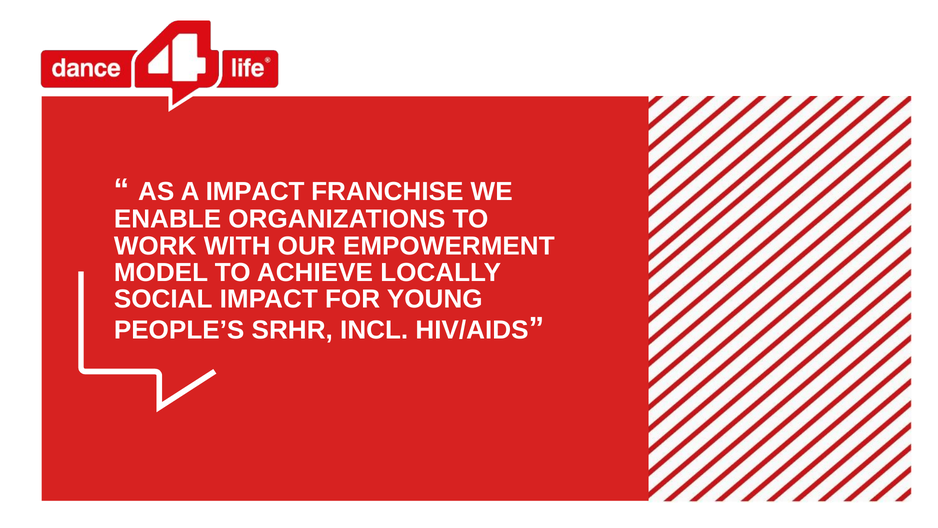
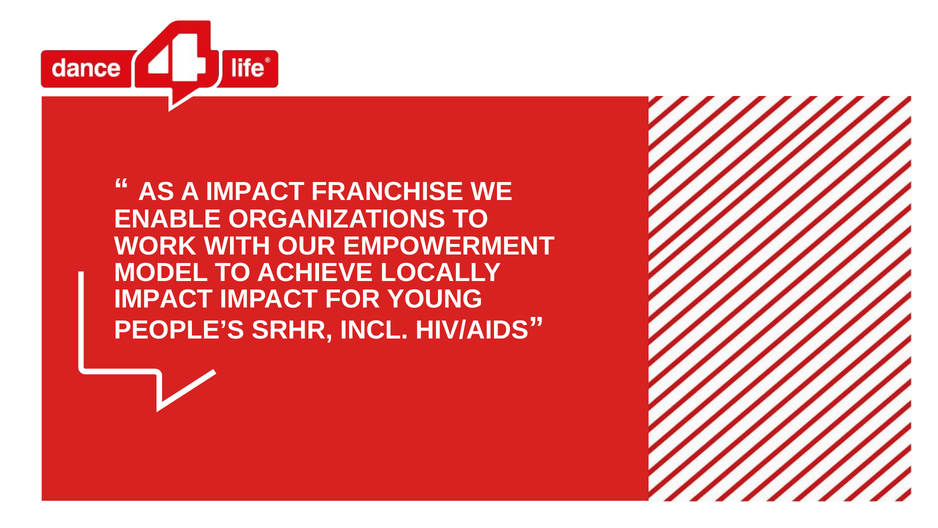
SOCIAL at (163, 299): SOCIAL -> IMPACT
